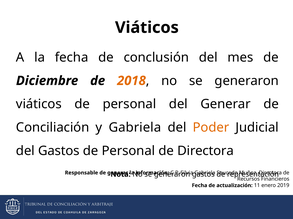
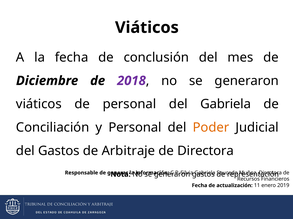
2018 colour: orange -> purple
del Generar: Generar -> Gabriela
y Gabriela: Gabriela -> Personal
Personal at (128, 151): Personal -> Arbitraje
